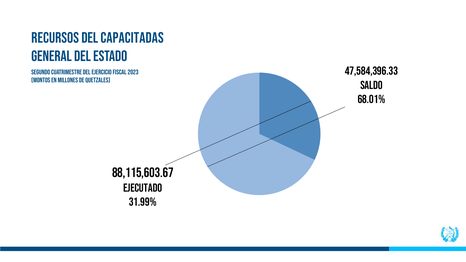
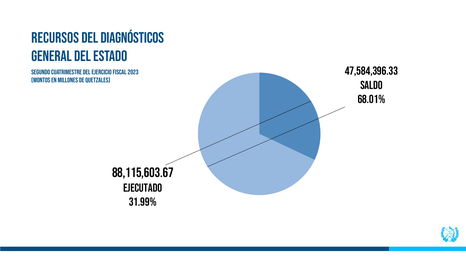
CAPACITADAS: CAPACITADAS -> DIAGNÓSTICOS
